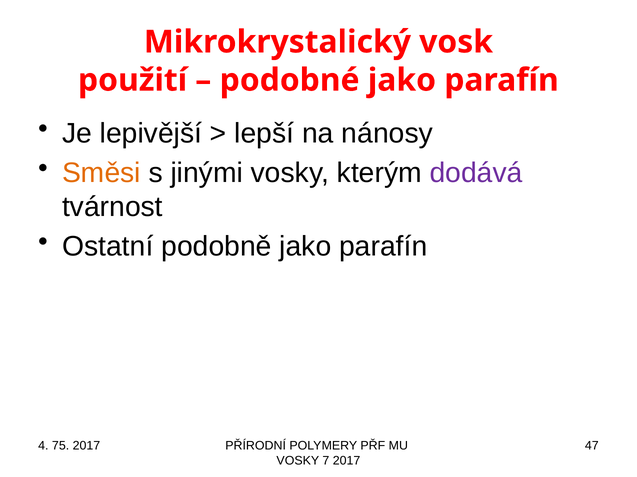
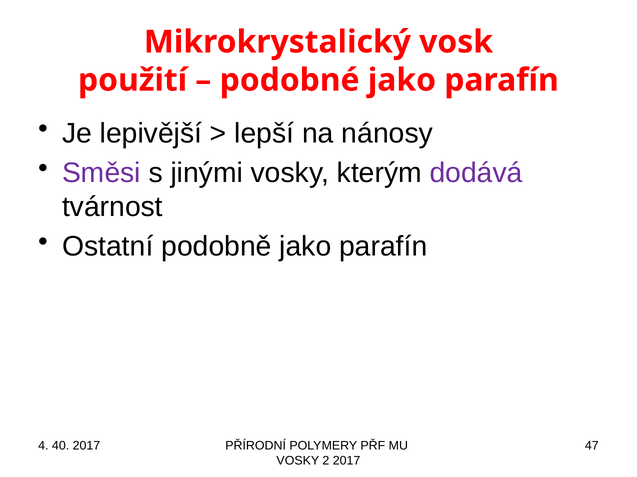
Směsi colour: orange -> purple
75: 75 -> 40
7: 7 -> 2
